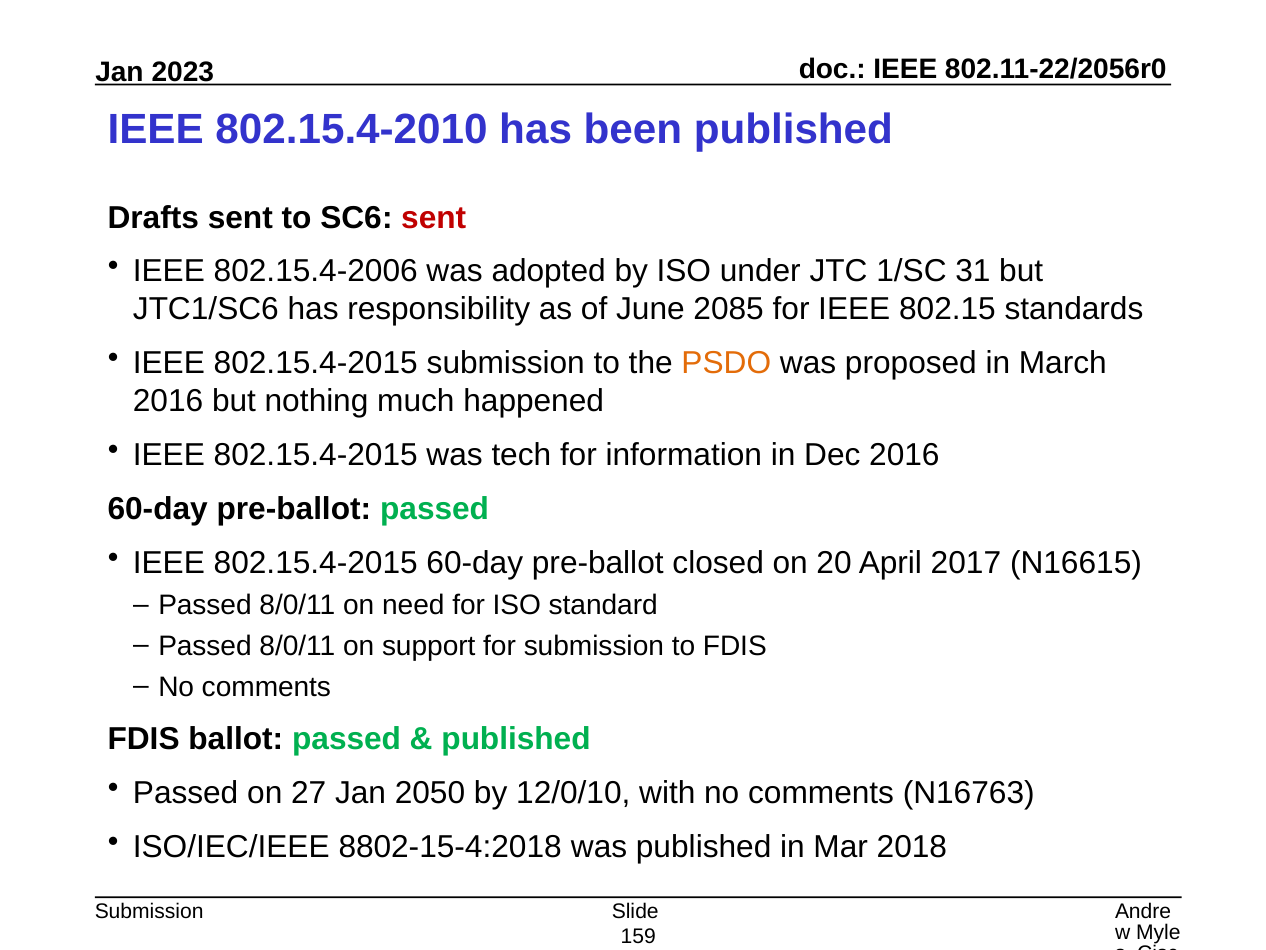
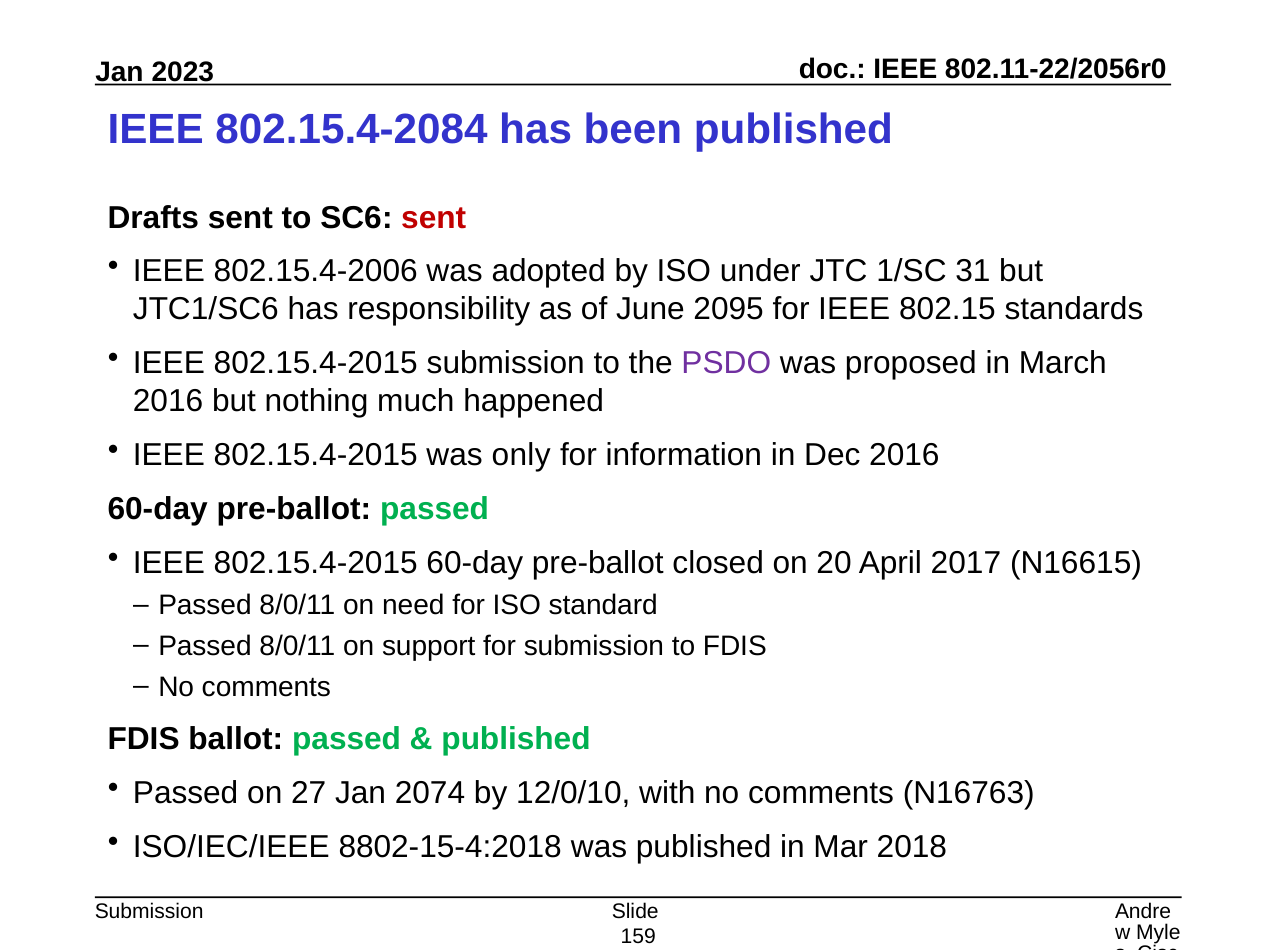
802.15.4-2010: 802.15.4-2010 -> 802.15.4-2084
2085: 2085 -> 2095
PSDO colour: orange -> purple
tech: tech -> only
2050: 2050 -> 2074
